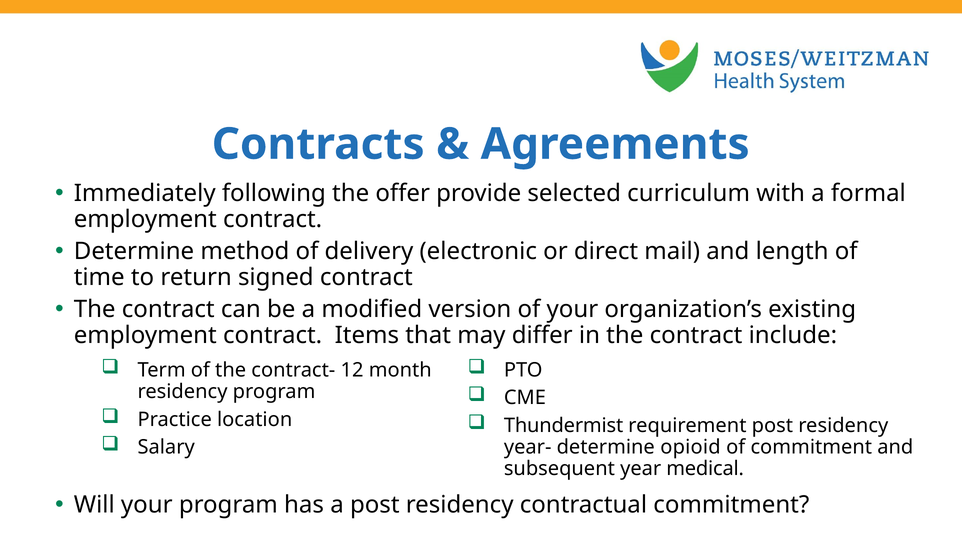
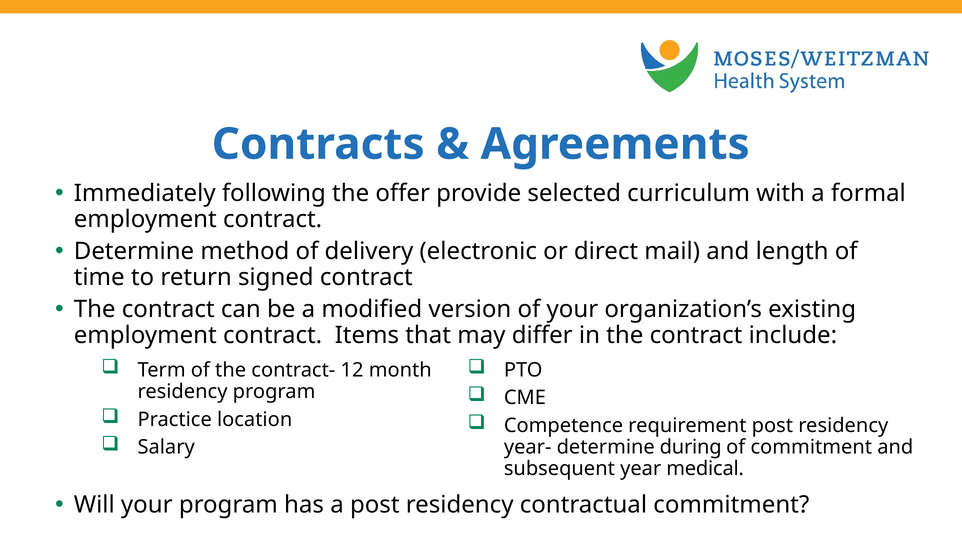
Thundermist: Thundermist -> Competence
opioid: opioid -> during
